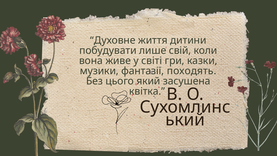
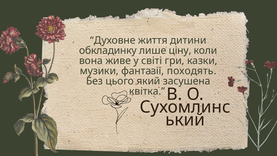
побудувати: побудувати -> обкладинку
свій: свій -> ціну
